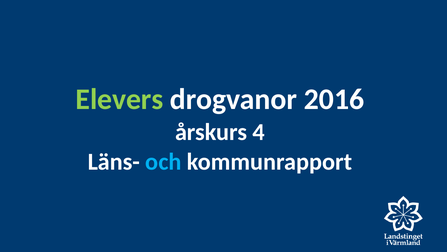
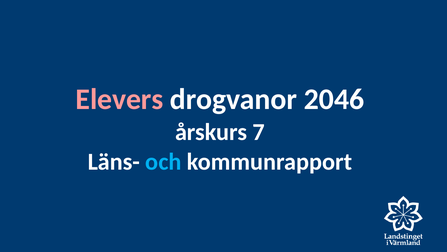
Elevers colour: light green -> pink
2016: 2016 -> 2046
4: 4 -> 7
